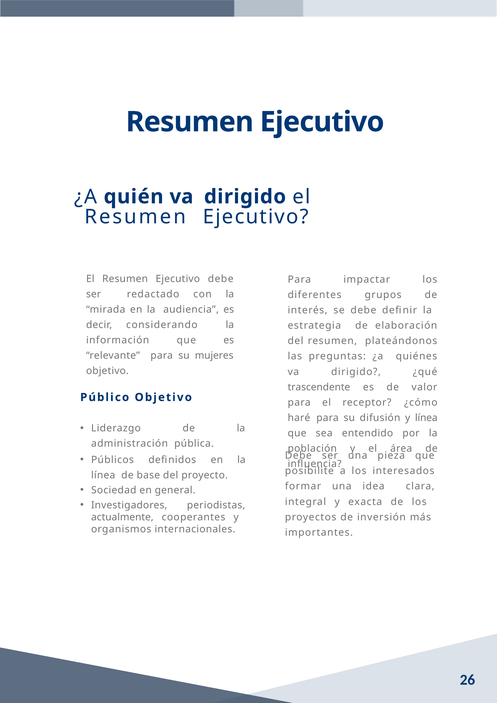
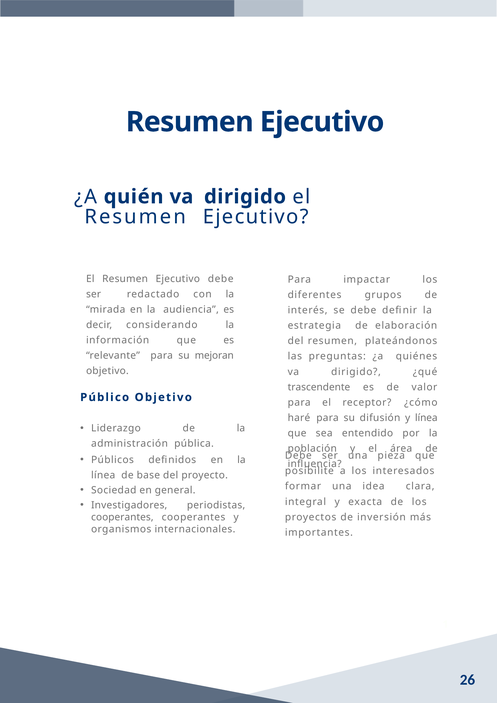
mujeres: mujeres -> mejoran
actualmente at (122, 518): actualmente -> cooperantes
